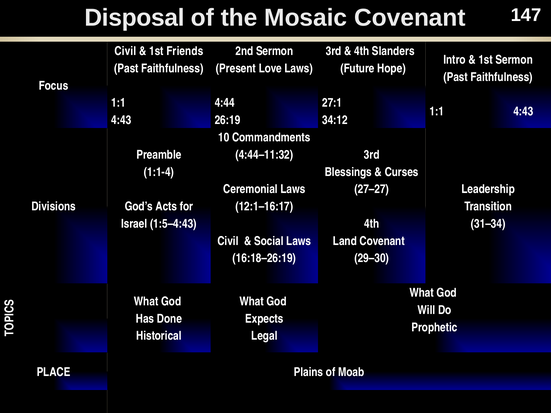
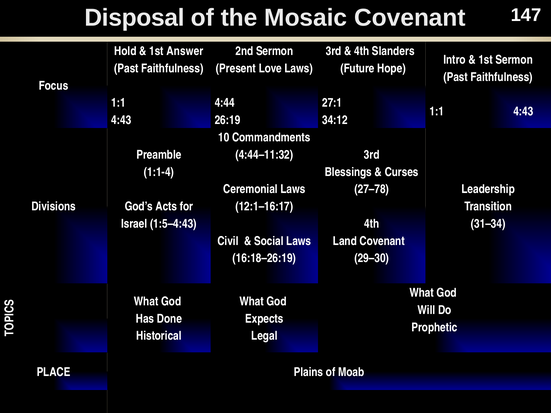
Civil at (125, 51): Civil -> Hold
Friends: Friends -> Answer
27–27: 27–27 -> 27–78
